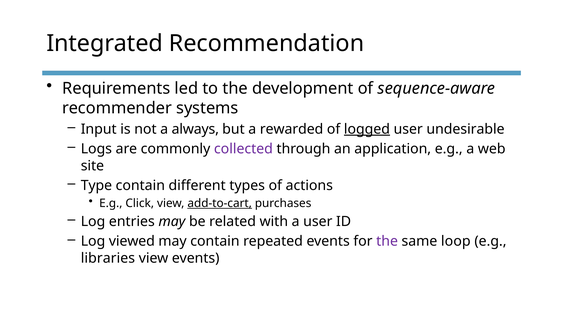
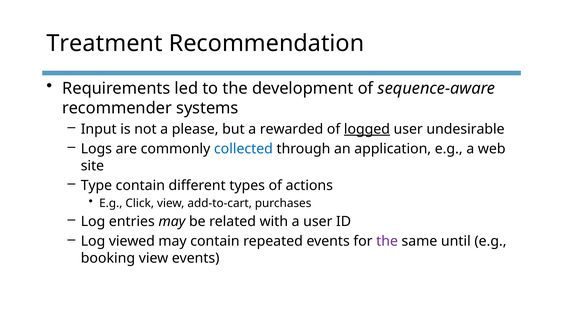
Integrated: Integrated -> Treatment
always: always -> please
collected colour: purple -> blue
add-to-cart underline: present -> none
loop: loop -> until
libraries: libraries -> booking
